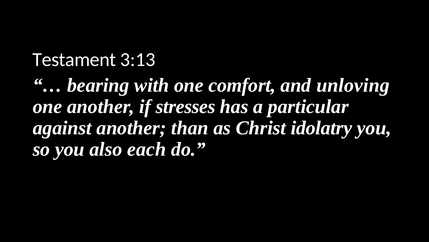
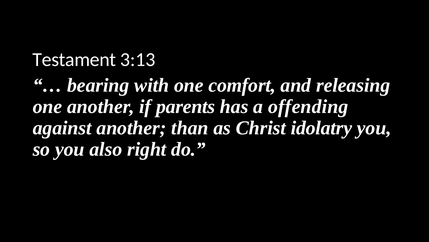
unloving: unloving -> releasing
stresses: stresses -> parents
particular: particular -> offending
each: each -> right
